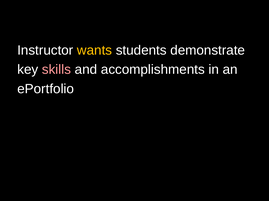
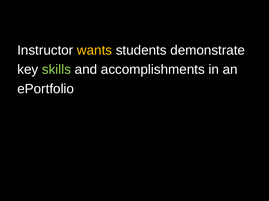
skills colour: pink -> light green
